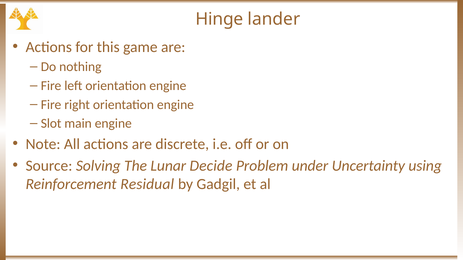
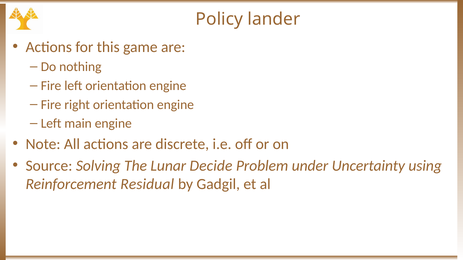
Hinge: Hinge -> Policy
Slot at (51, 124): Slot -> Left
